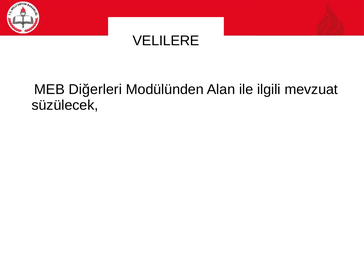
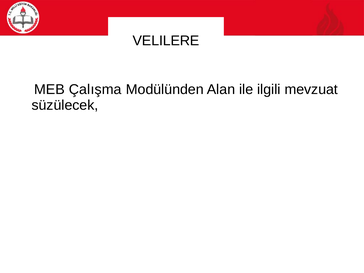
Diğerleri: Diğerleri -> Çalışma
